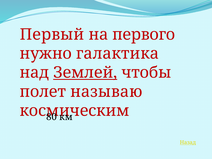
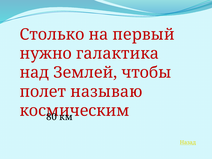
Первый: Первый -> Столько
первого: первого -> первый
Землей underline: present -> none
